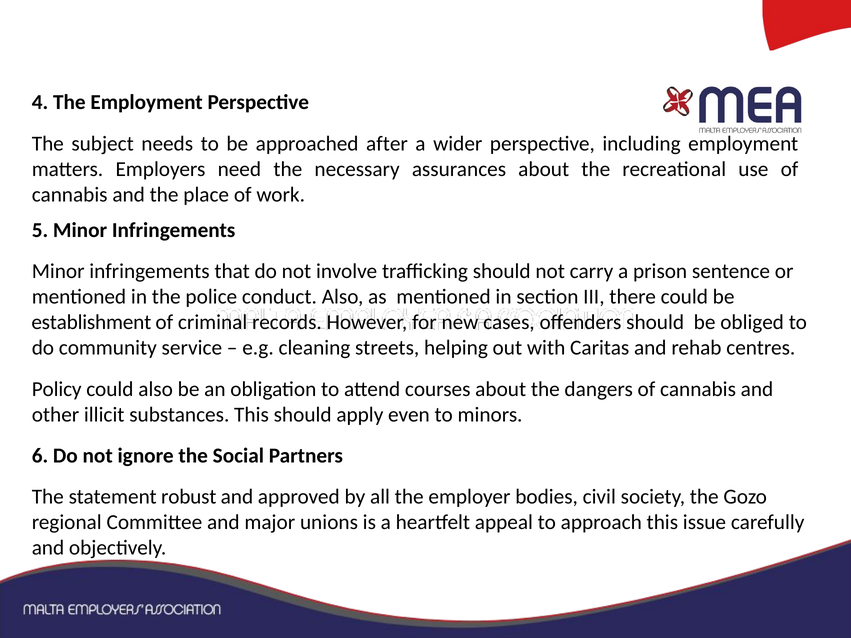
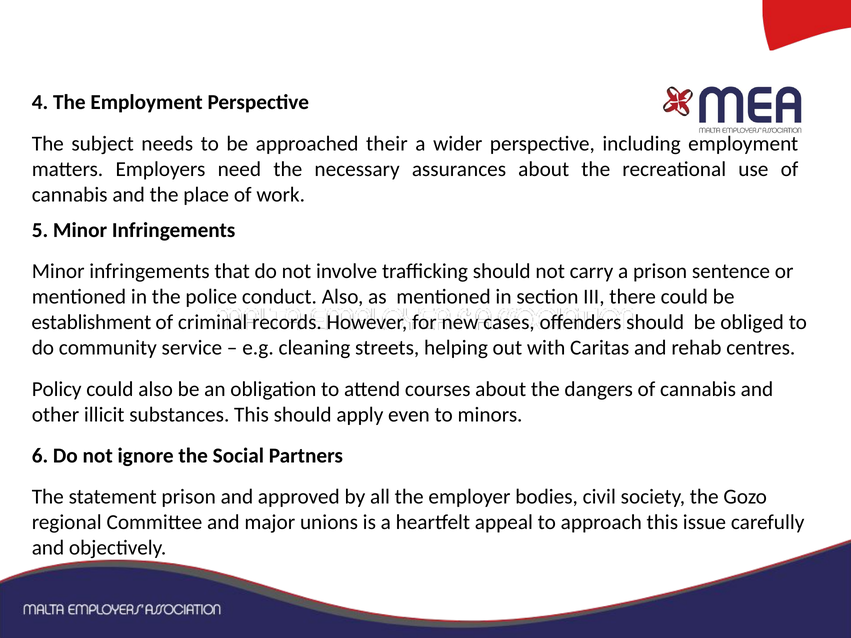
after: after -> their
statement robust: robust -> prison
